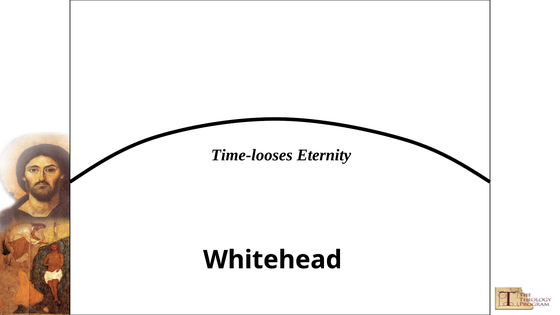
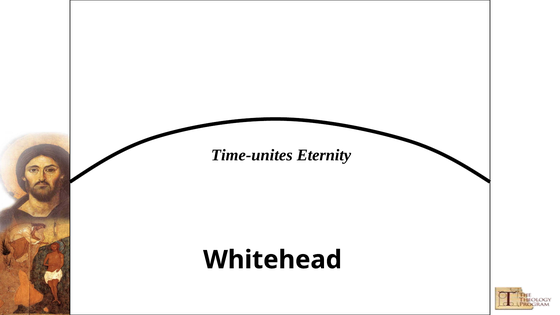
Time-looses: Time-looses -> Time-unites
